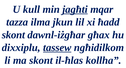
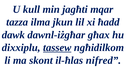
jagħti underline: present -> none
skont at (13, 35): skont -> dawk
kollha: kollha -> nifred
